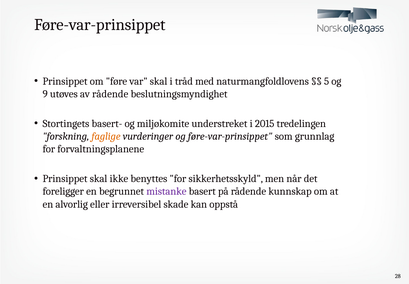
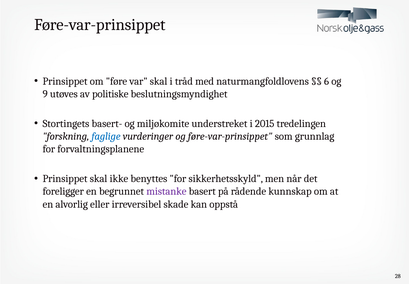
5: 5 -> 6
av rådende: rådende -> politiske
faglige colour: orange -> blue
